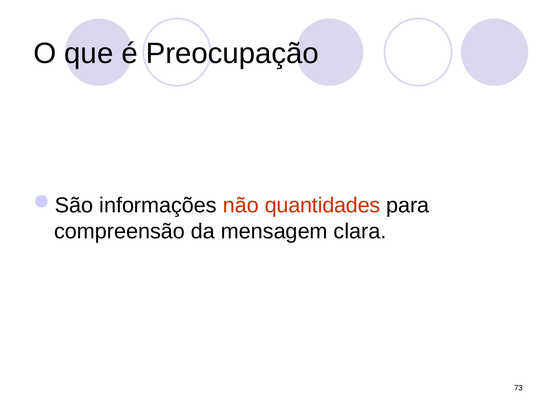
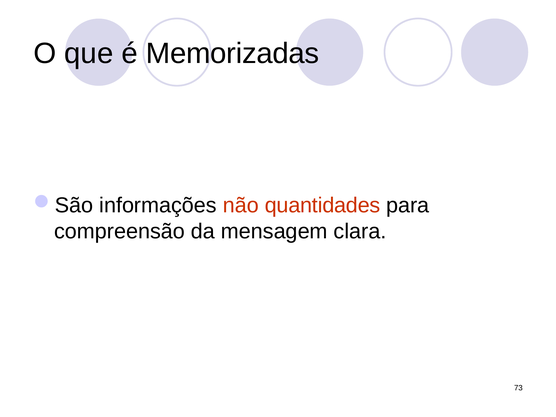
Preocupação: Preocupação -> Memorizadas
